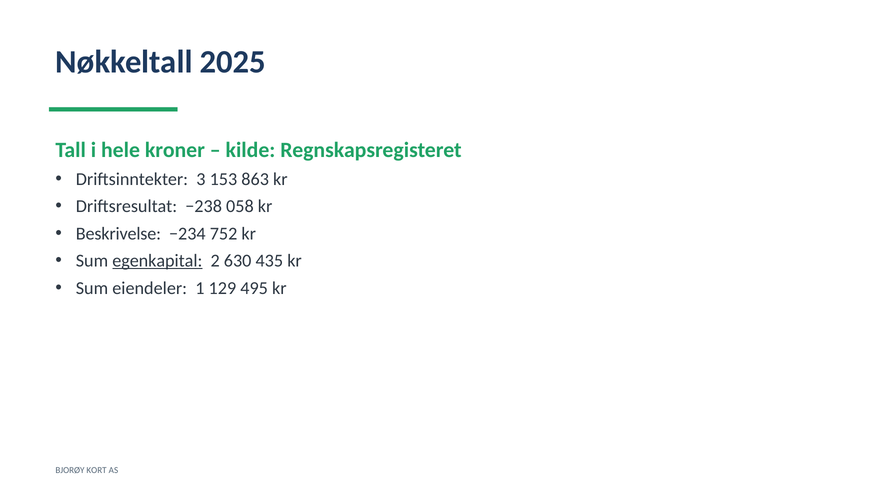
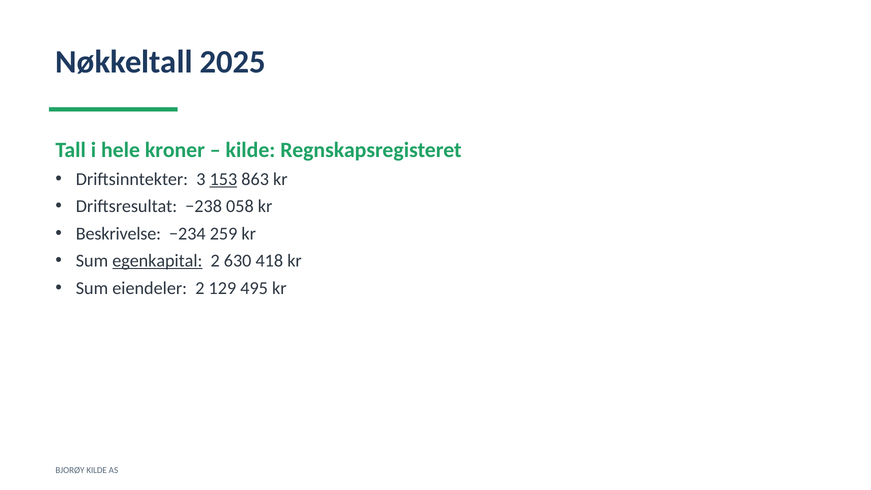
153 underline: none -> present
752: 752 -> 259
435: 435 -> 418
eiendeler 1: 1 -> 2
BJORØY KORT: KORT -> KILDE
